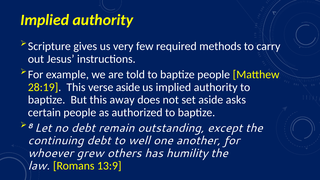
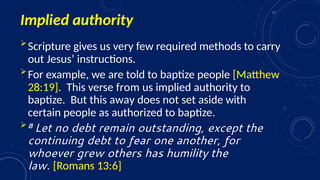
verse aside: aside -> from
asks: asks -> with
well: well -> fear
13:9: 13:9 -> 13:6
